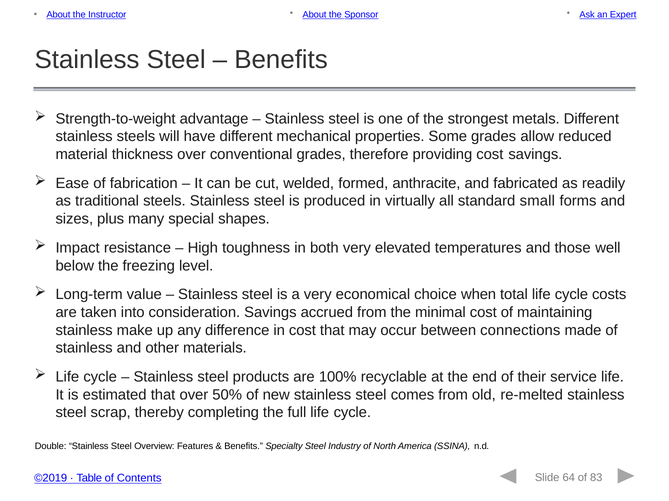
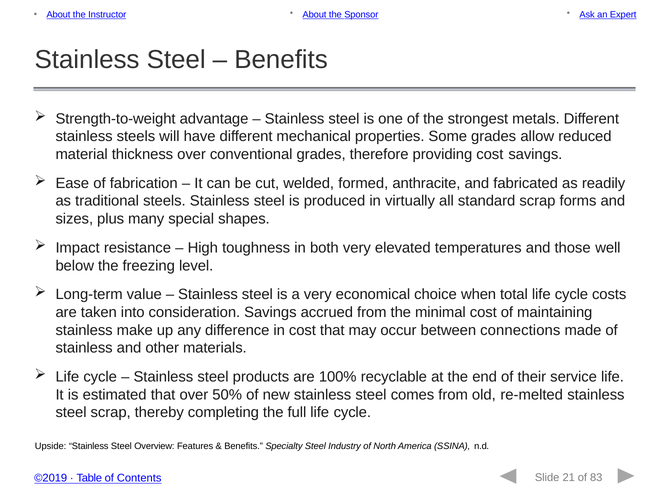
standard small: small -> scrap
Double: Double -> Upside
64: 64 -> 21
